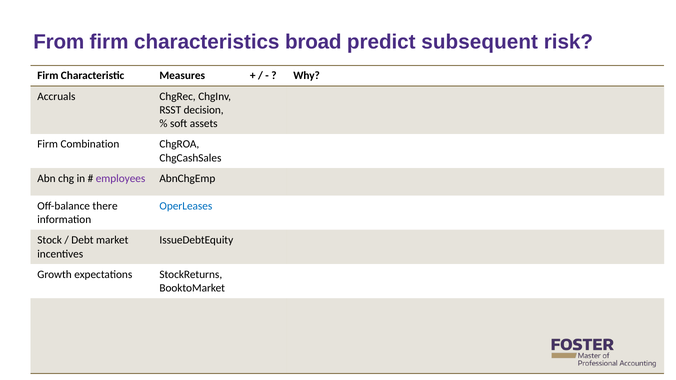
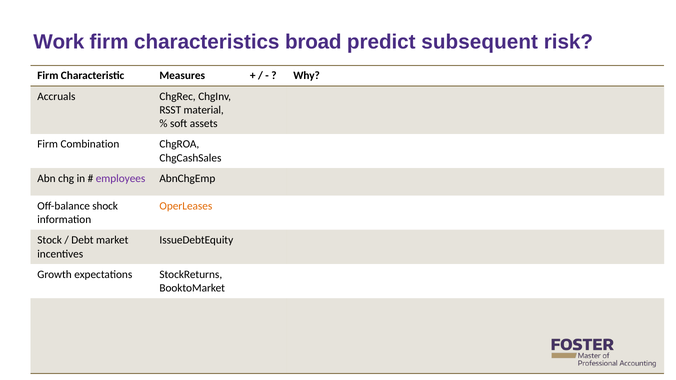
From: From -> Work
decision: decision -> material
there: there -> shock
OperLeases colour: blue -> orange
